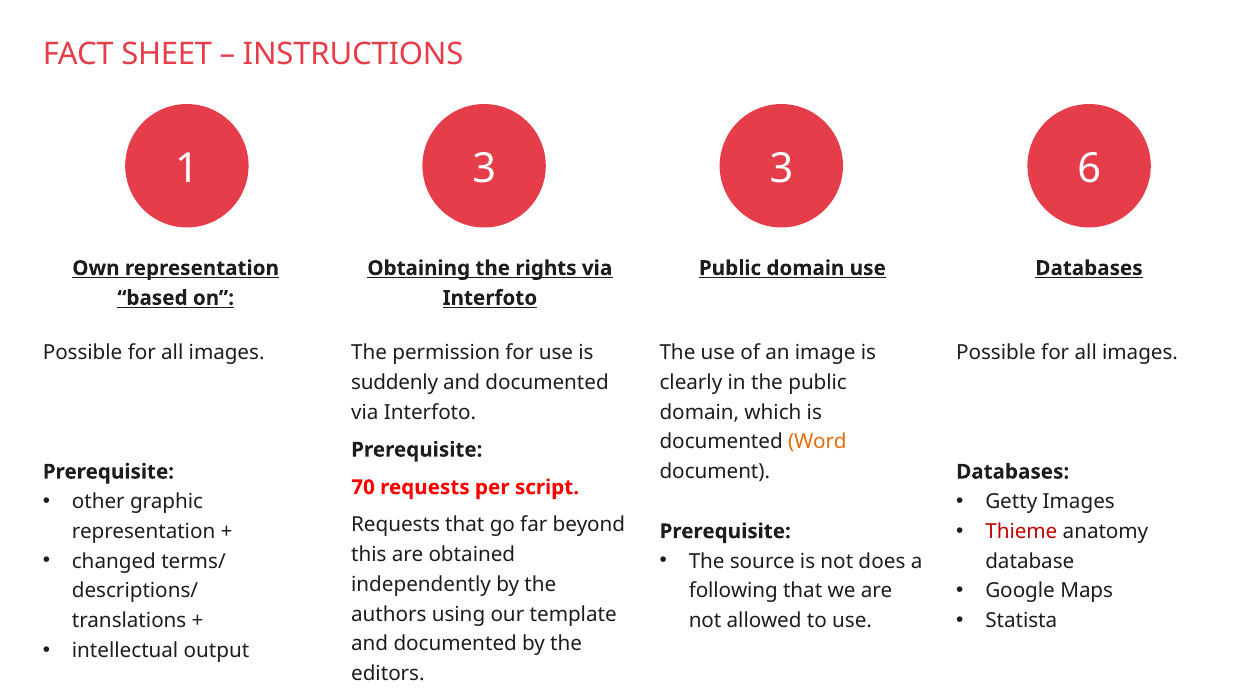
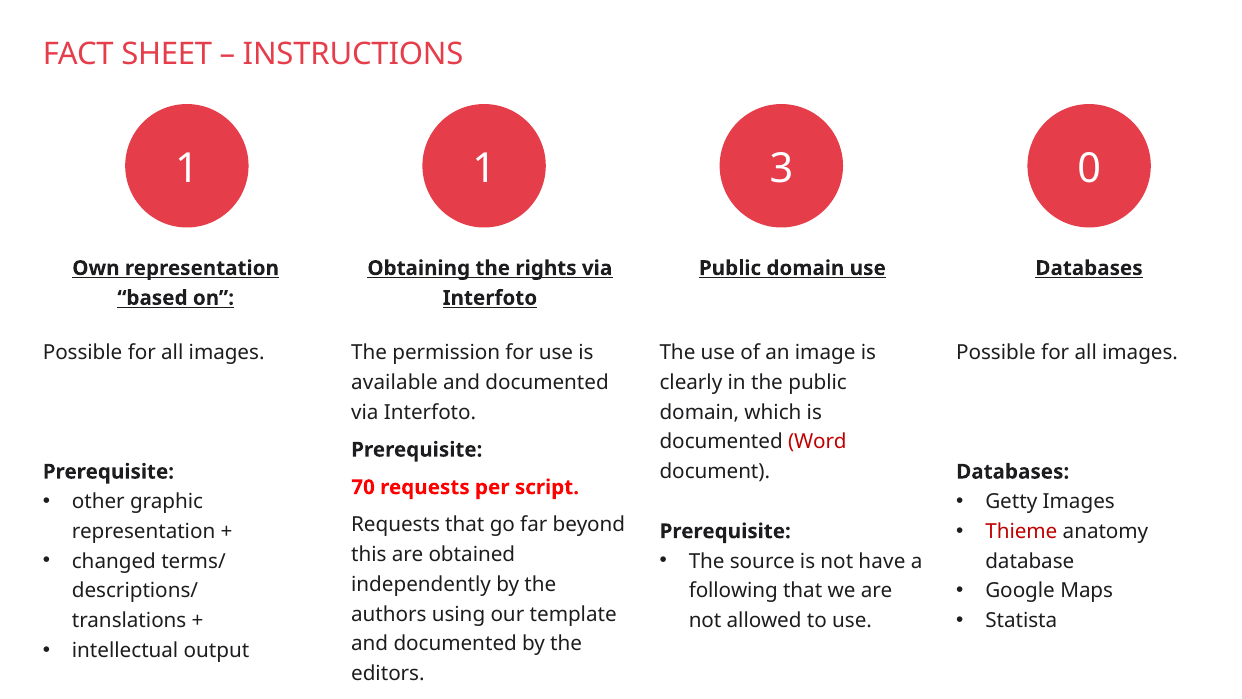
1 3: 3 -> 1
6: 6 -> 0
suddenly: suddenly -> available
Word colour: orange -> red
does: does -> have
